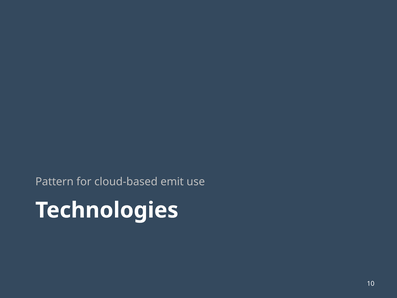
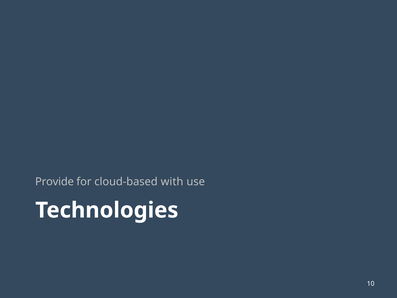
Pattern: Pattern -> Provide
emit: emit -> with
